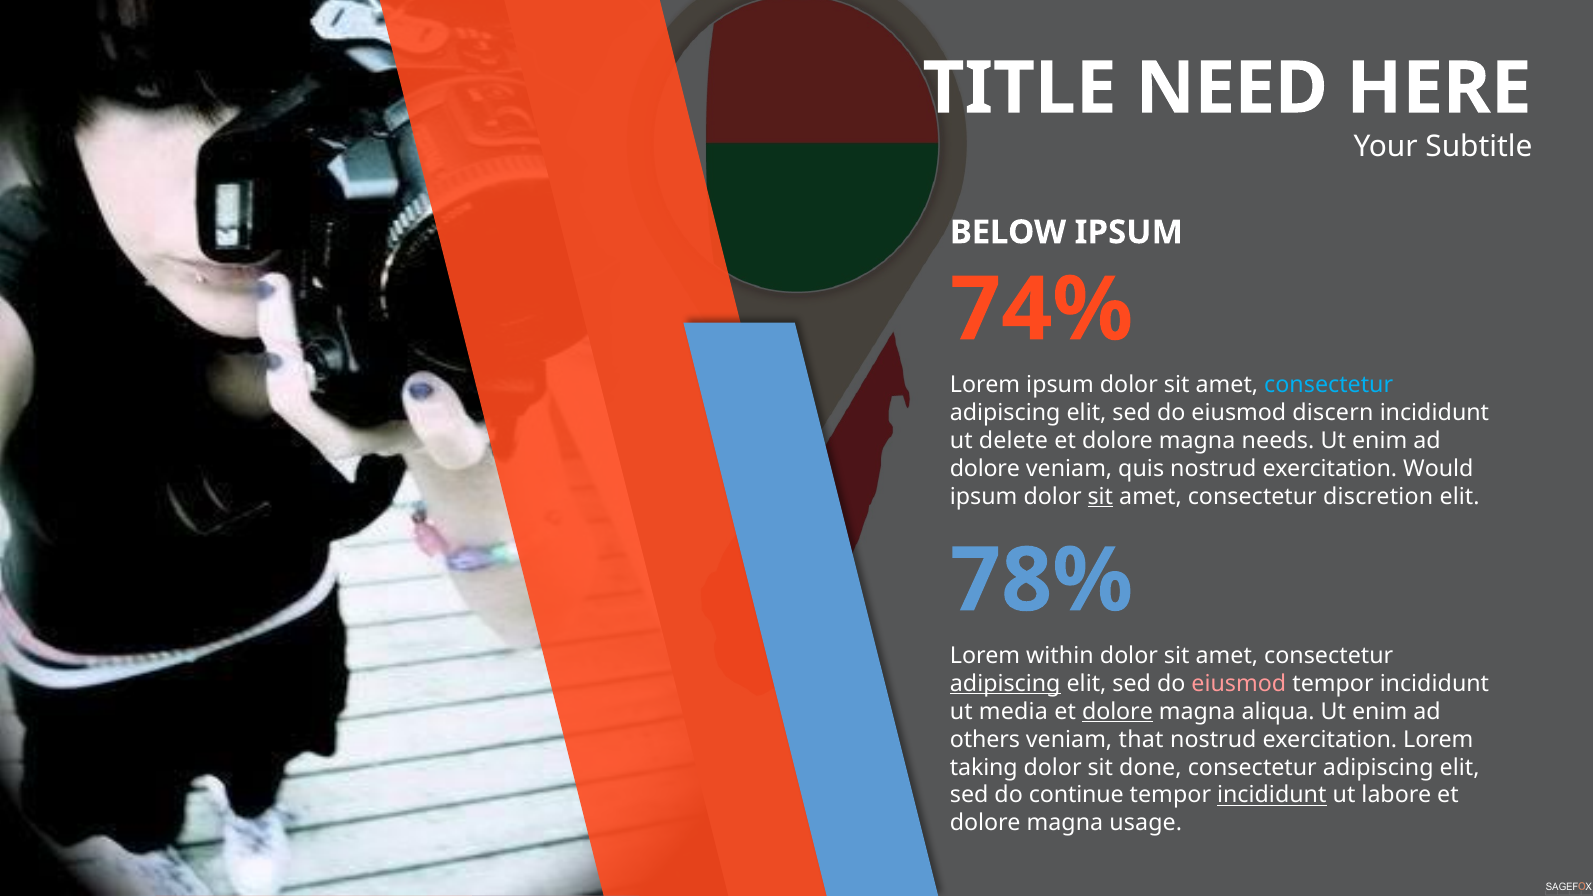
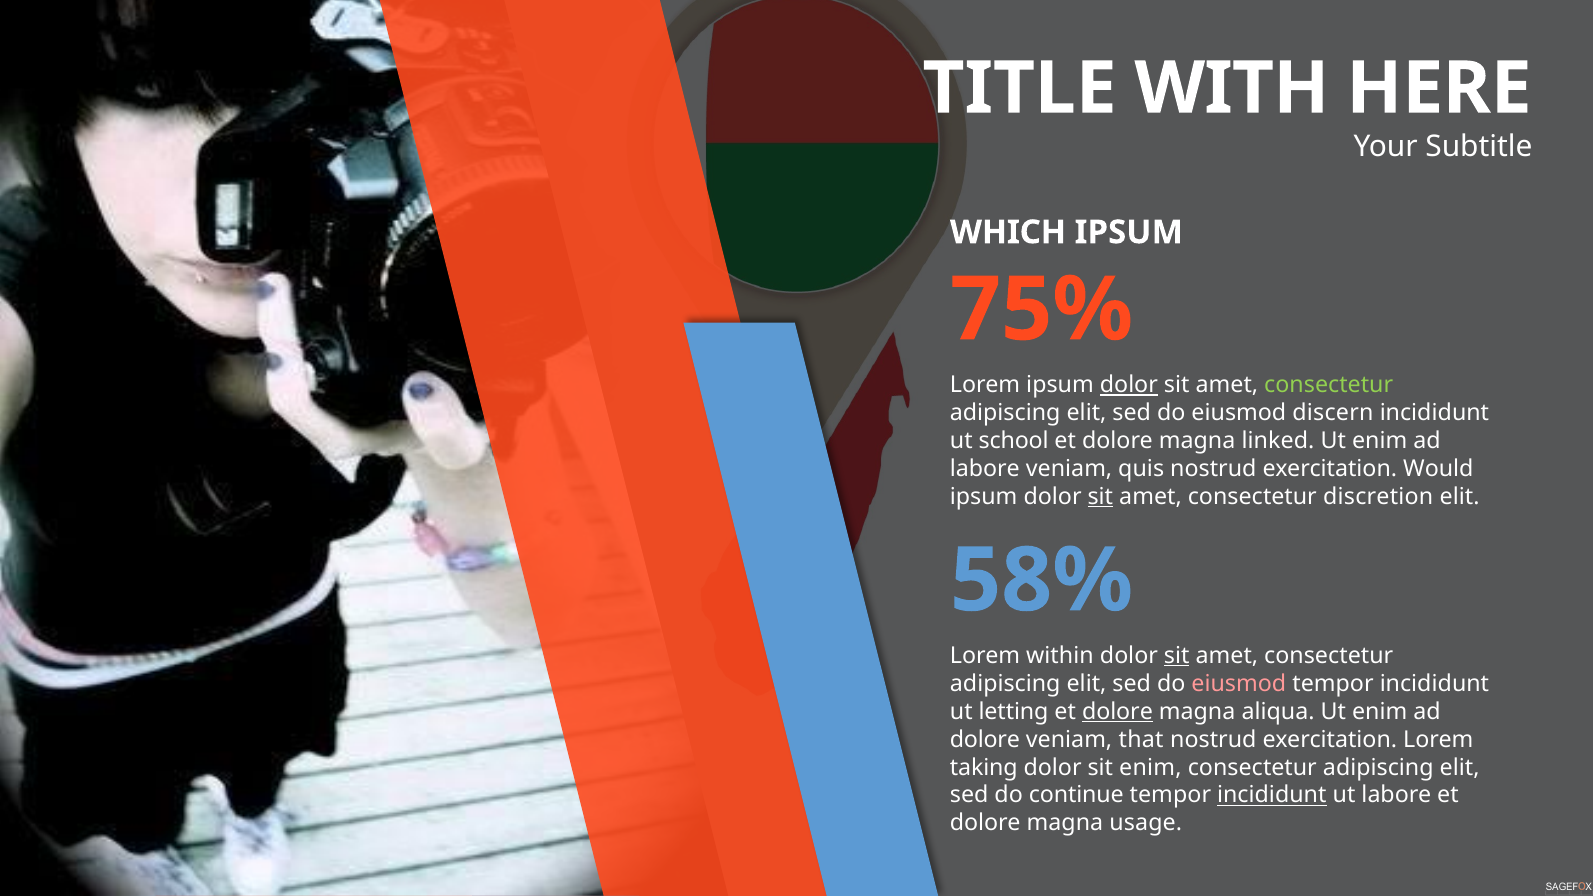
NEED: NEED -> WITH
BELOW: BELOW -> WHICH
74%: 74% -> 75%
dolor at (1129, 385) underline: none -> present
consectetur at (1329, 385) colour: light blue -> light green
delete: delete -> school
needs: needs -> linked
dolore at (985, 469): dolore -> labore
78%: 78% -> 58%
sit at (1177, 656) underline: none -> present
adipiscing at (1005, 684) underline: present -> none
media: media -> letting
others at (985, 740): others -> dolore
sit done: done -> enim
